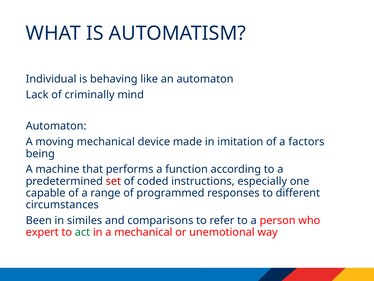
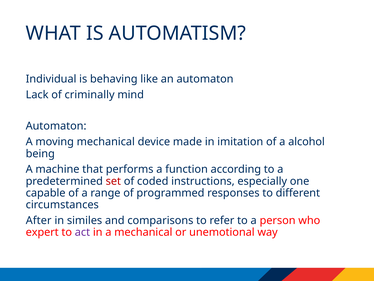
factors: factors -> alcohol
Been: Been -> After
act colour: green -> purple
